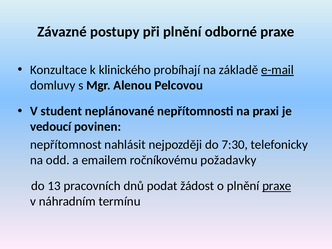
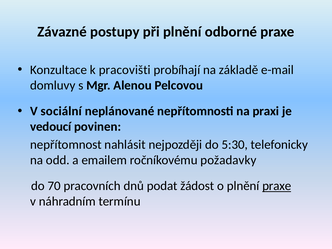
klinického: klinického -> pracovišti
e-mail underline: present -> none
student: student -> sociální
7:30: 7:30 -> 5:30
13: 13 -> 70
